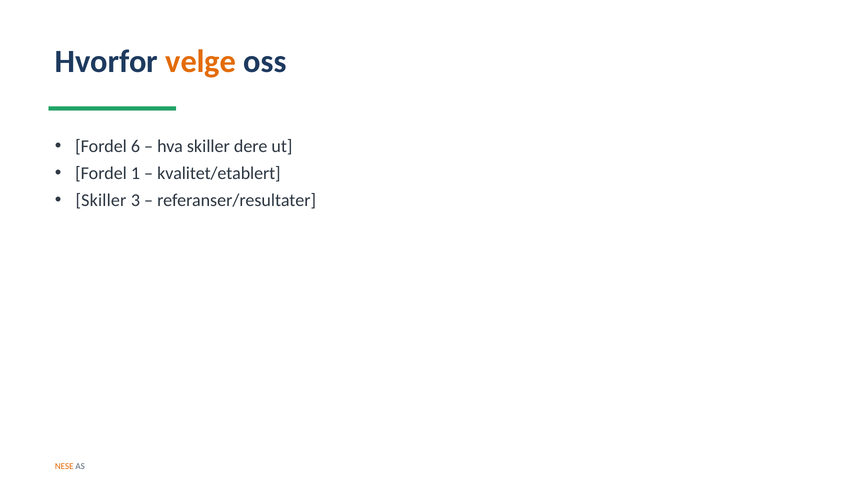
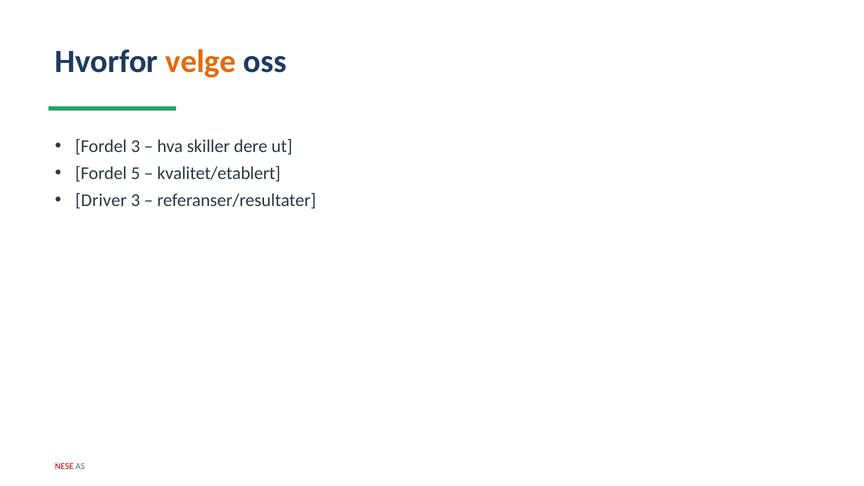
Fordel 6: 6 -> 3
1: 1 -> 5
Skiller at (101, 200): Skiller -> Driver
NESE colour: orange -> red
